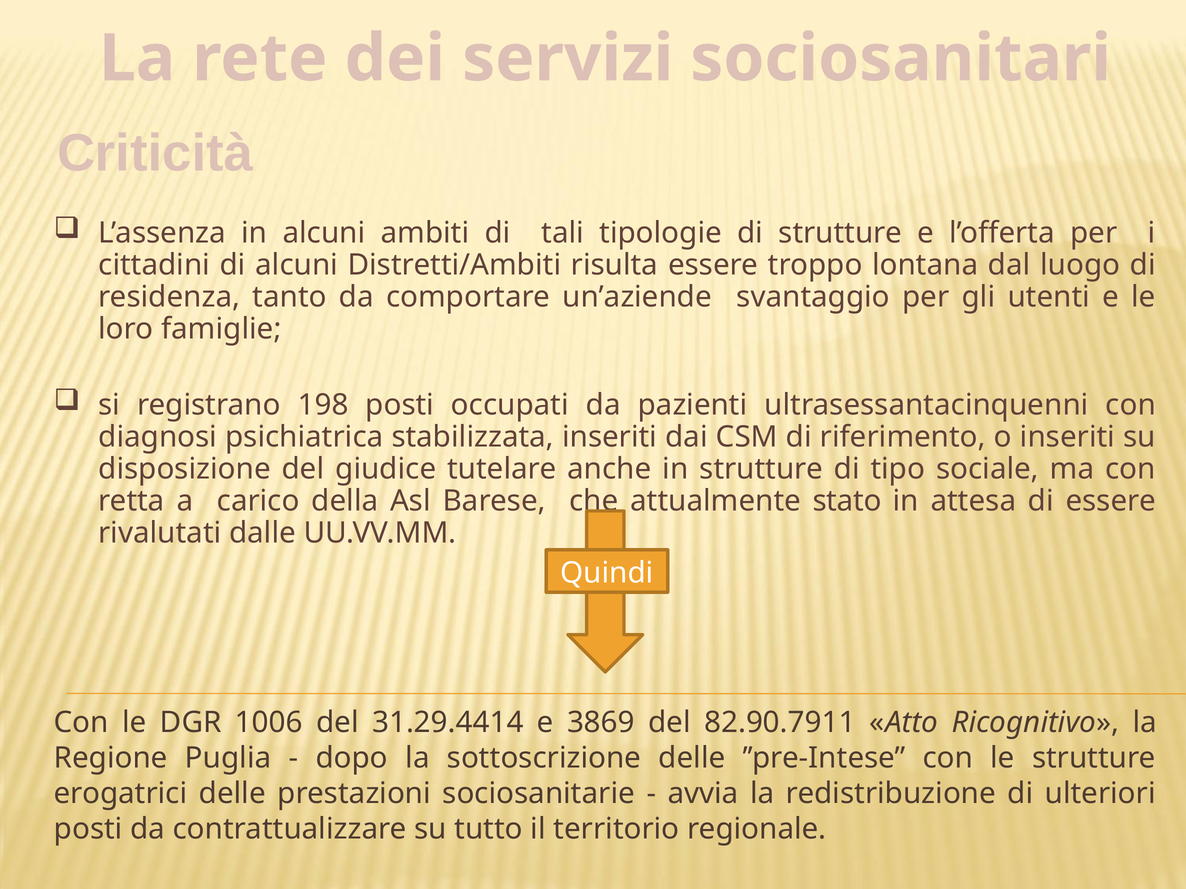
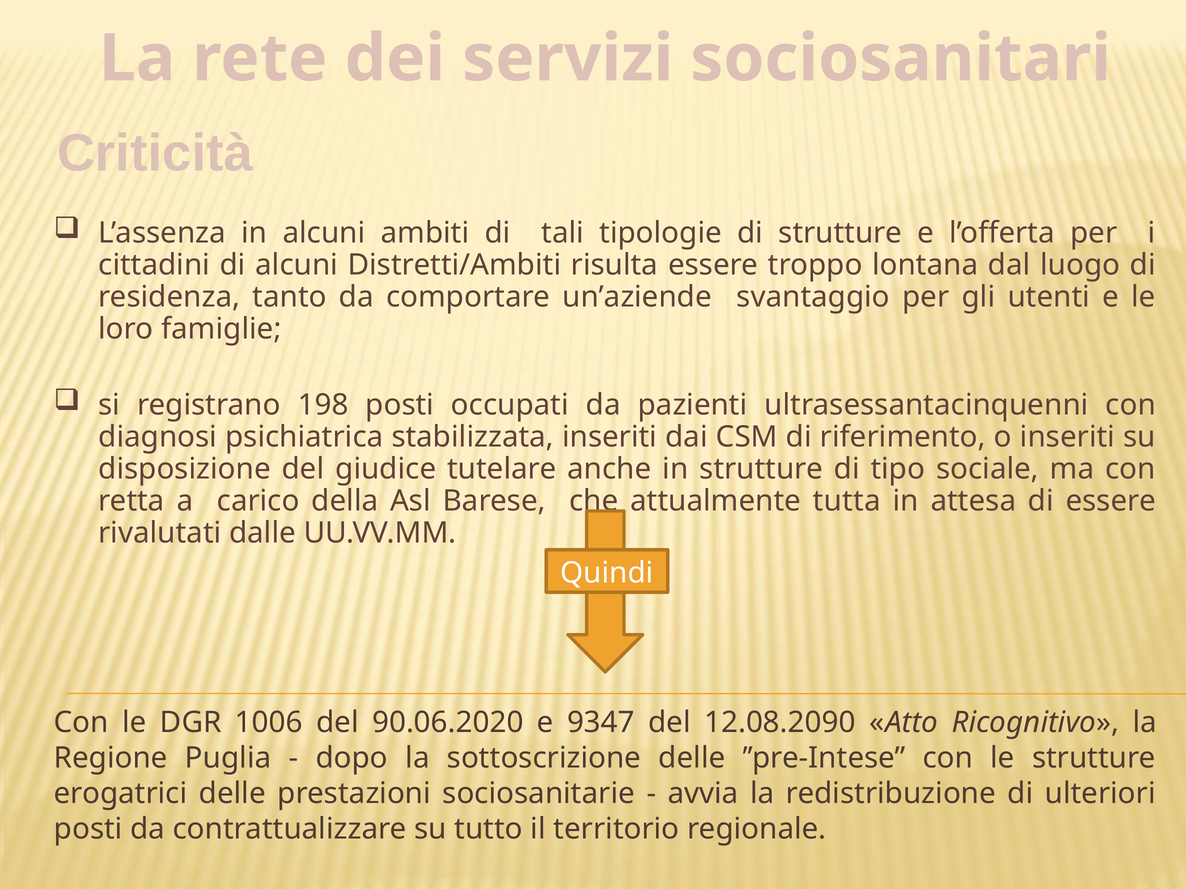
stato: stato -> tutta
31.29.4414: 31.29.4414 -> 90.06.2020
3869: 3869 -> 9347
82.90.7911: 82.90.7911 -> 12.08.2090
